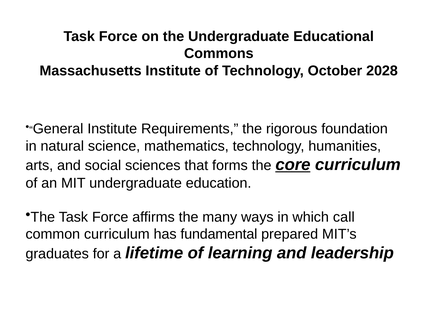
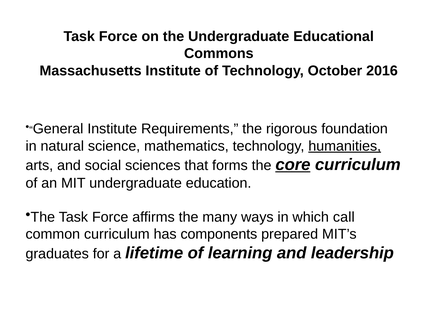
2028: 2028 -> 2016
humanities underline: none -> present
fundamental: fundamental -> components
